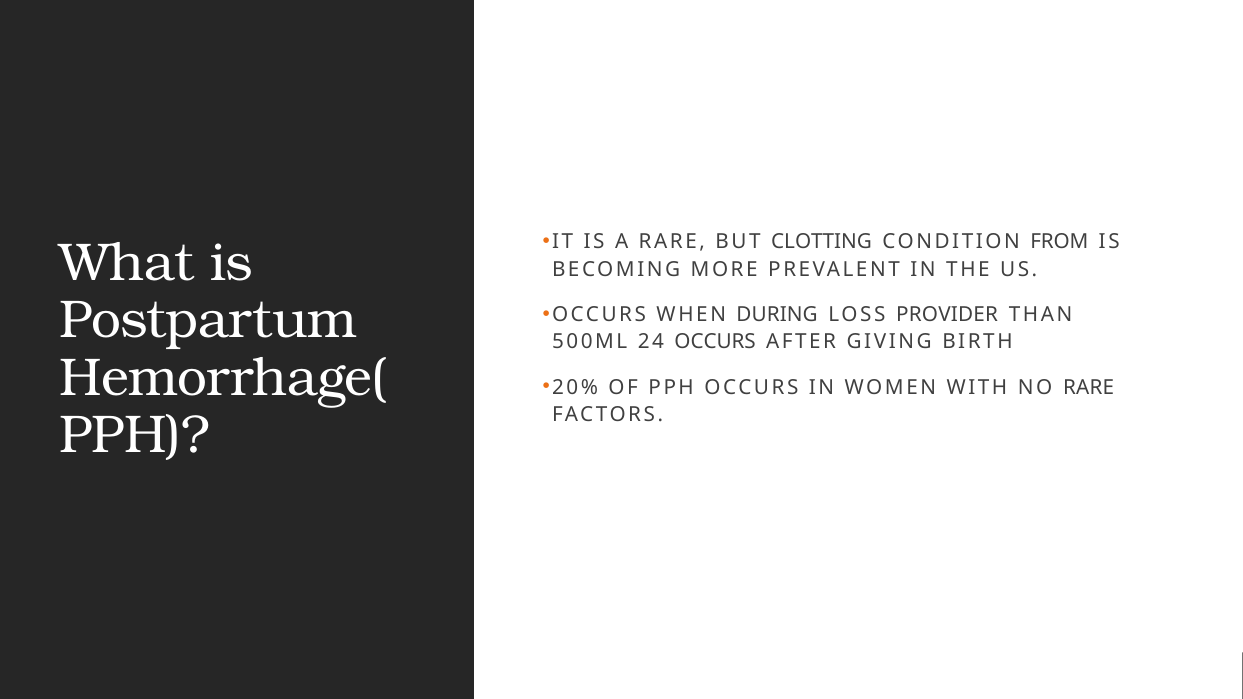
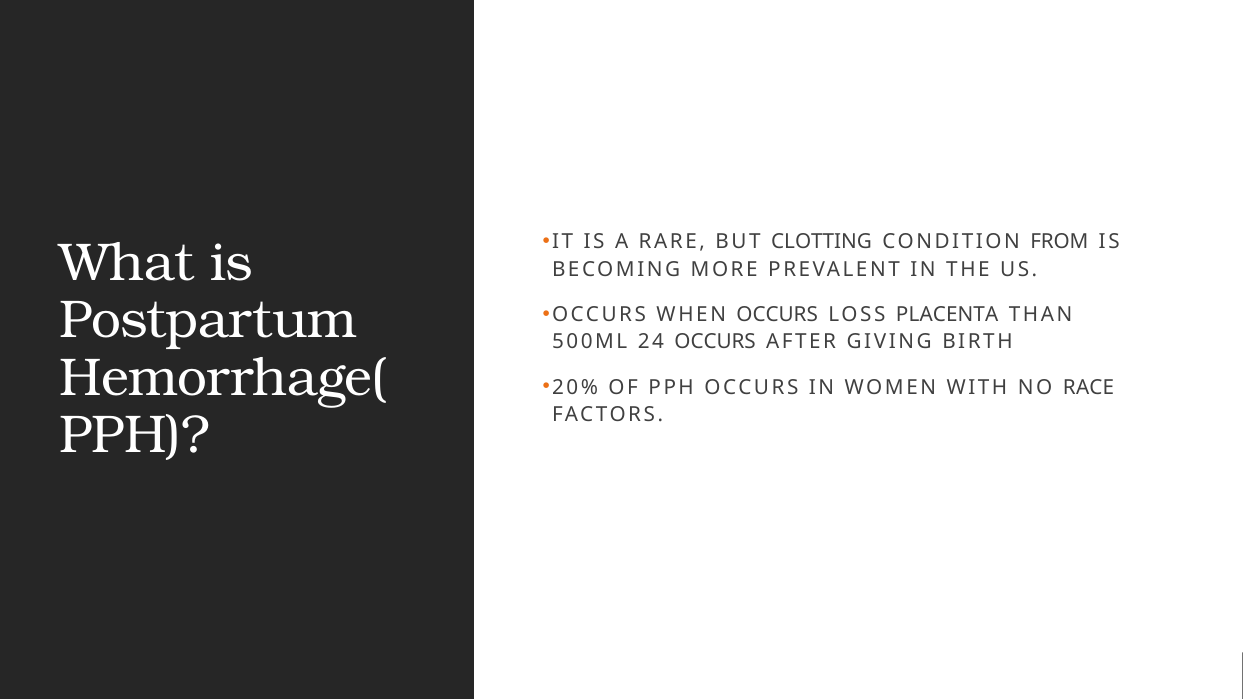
WHEN DURING: DURING -> OCCURS
PROVIDER: PROVIDER -> PLACENTA
NO RARE: RARE -> RACE
